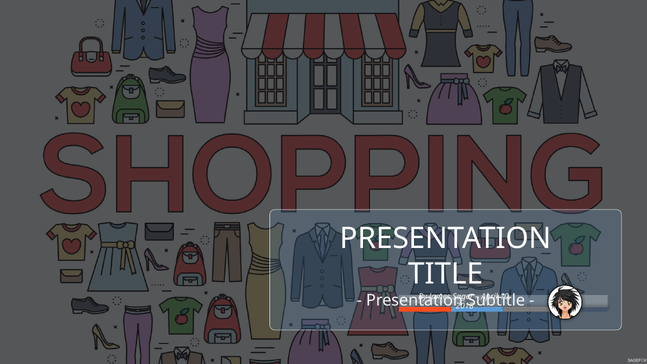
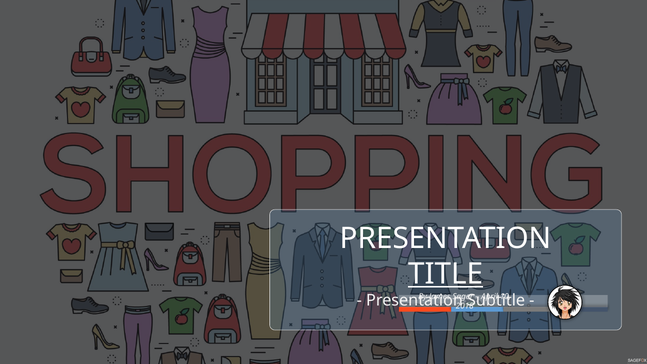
TITLE underline: none -> present
